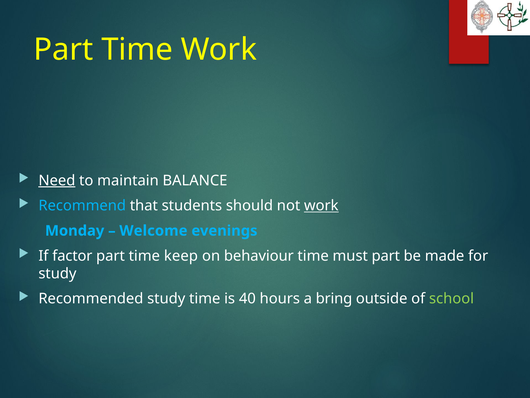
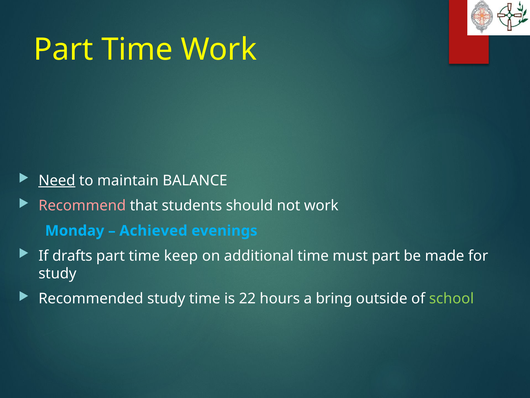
Recommend colour: light blue -> pink
work at (321, 205) underline: present -> none
Welcome: Welcome -> Achieved
factor: factor -> drafts
behaviour: behaviour -> additional
40: 40 -> 22
